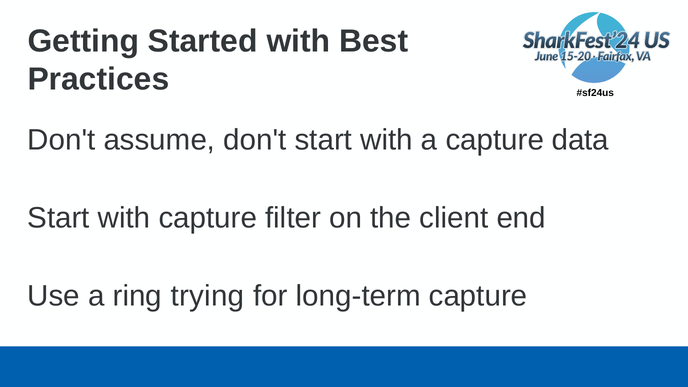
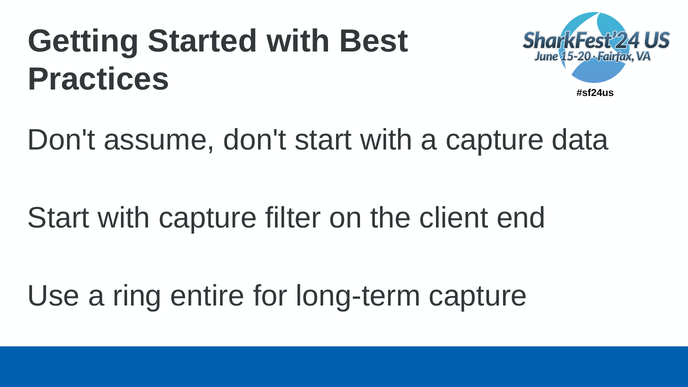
trying: trying -> entire
